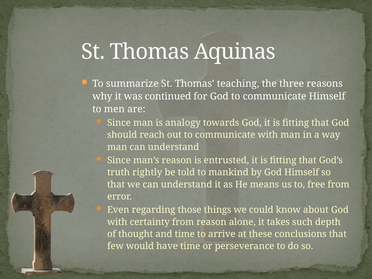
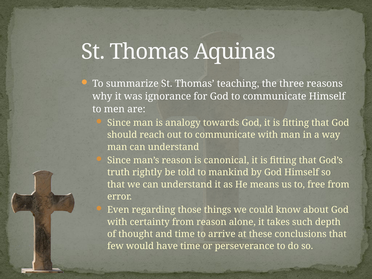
continued: continued -> ignorance
entrusted: entrusted -> canonical
